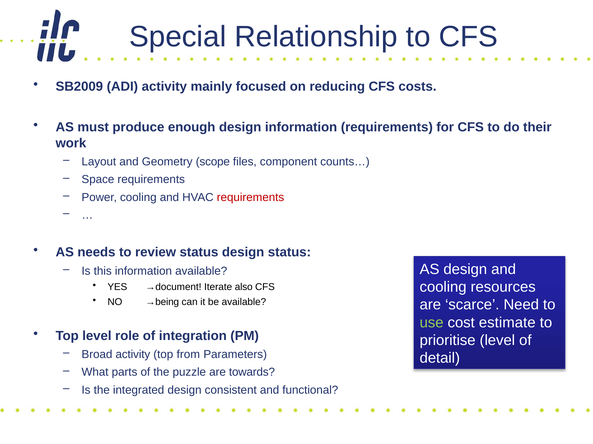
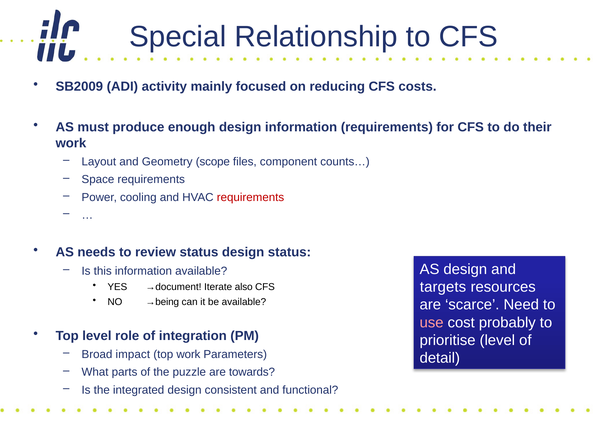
cooling at (443, 287): cooling -> targets
use colour: light green -> pink
estimate: estimate -> probably
Broad activity: activity -> impact
top from: from -> work
